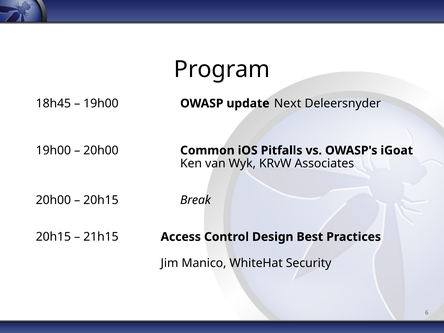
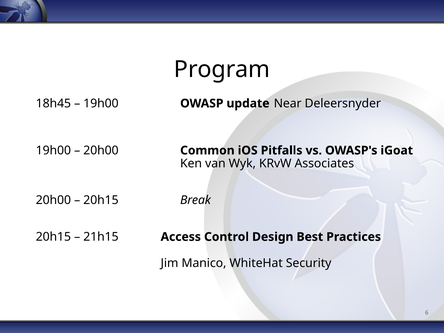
Next: Next -> Near
